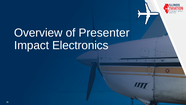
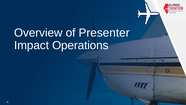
Electronics: Electronics -> Operations
